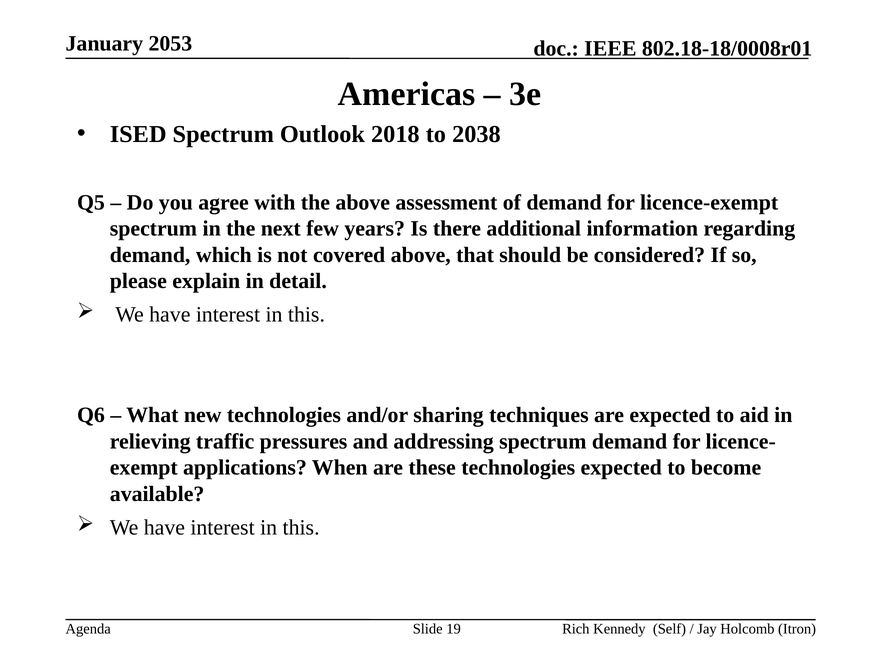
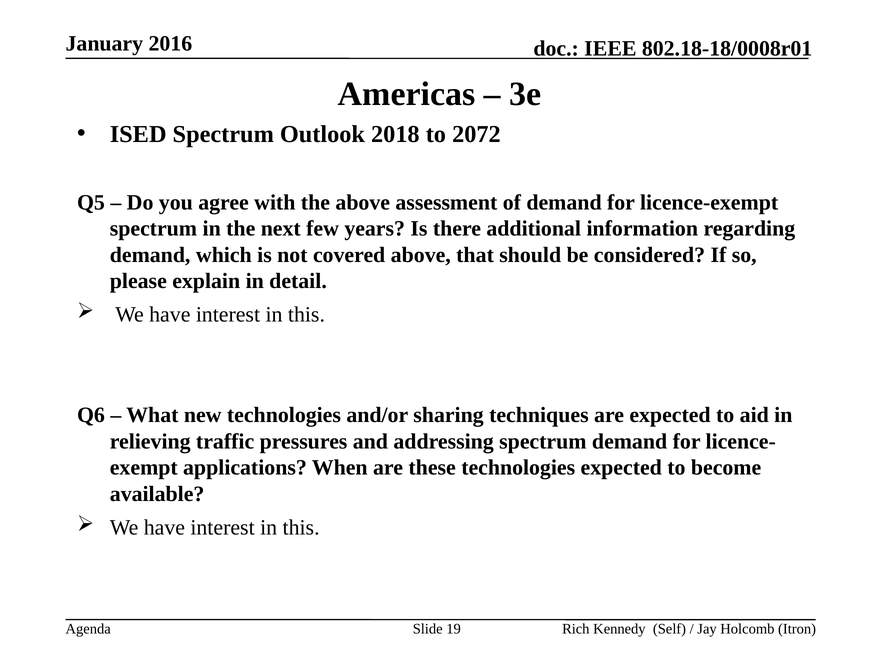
2053: 2053 -> 2016
2038: 2038 -> 2072
